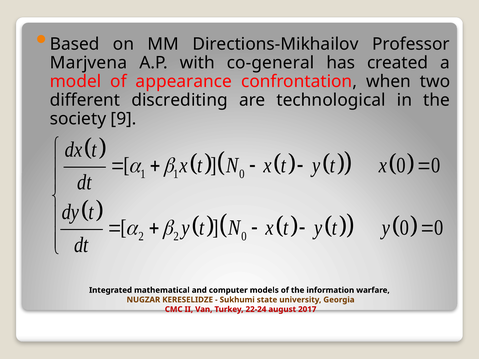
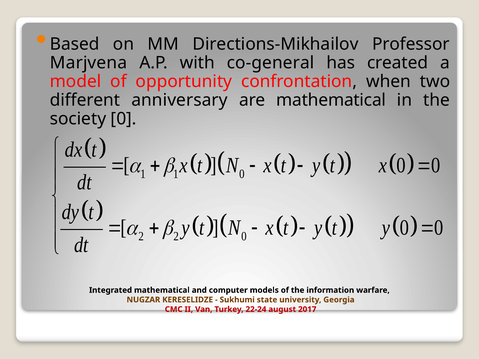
appearance: appearance -> opportunity
discrediting: discrediting -> anniversary
are technological: technological -> mathematical
society 9: 9 -> 0
